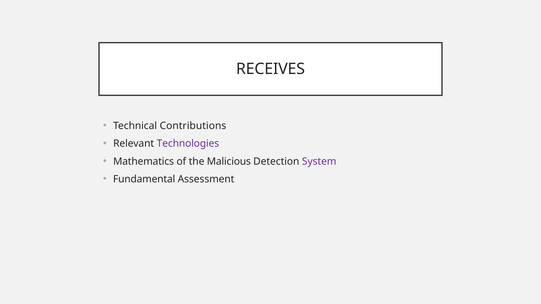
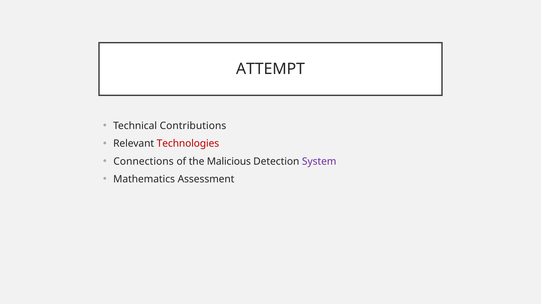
RECEIVES: RECEIVES -> ATTEMPT
Technologies colour: purple -> red
Mathematics: Mathematics -> Connections
Fundamental: Fundamental -> Mathematics
